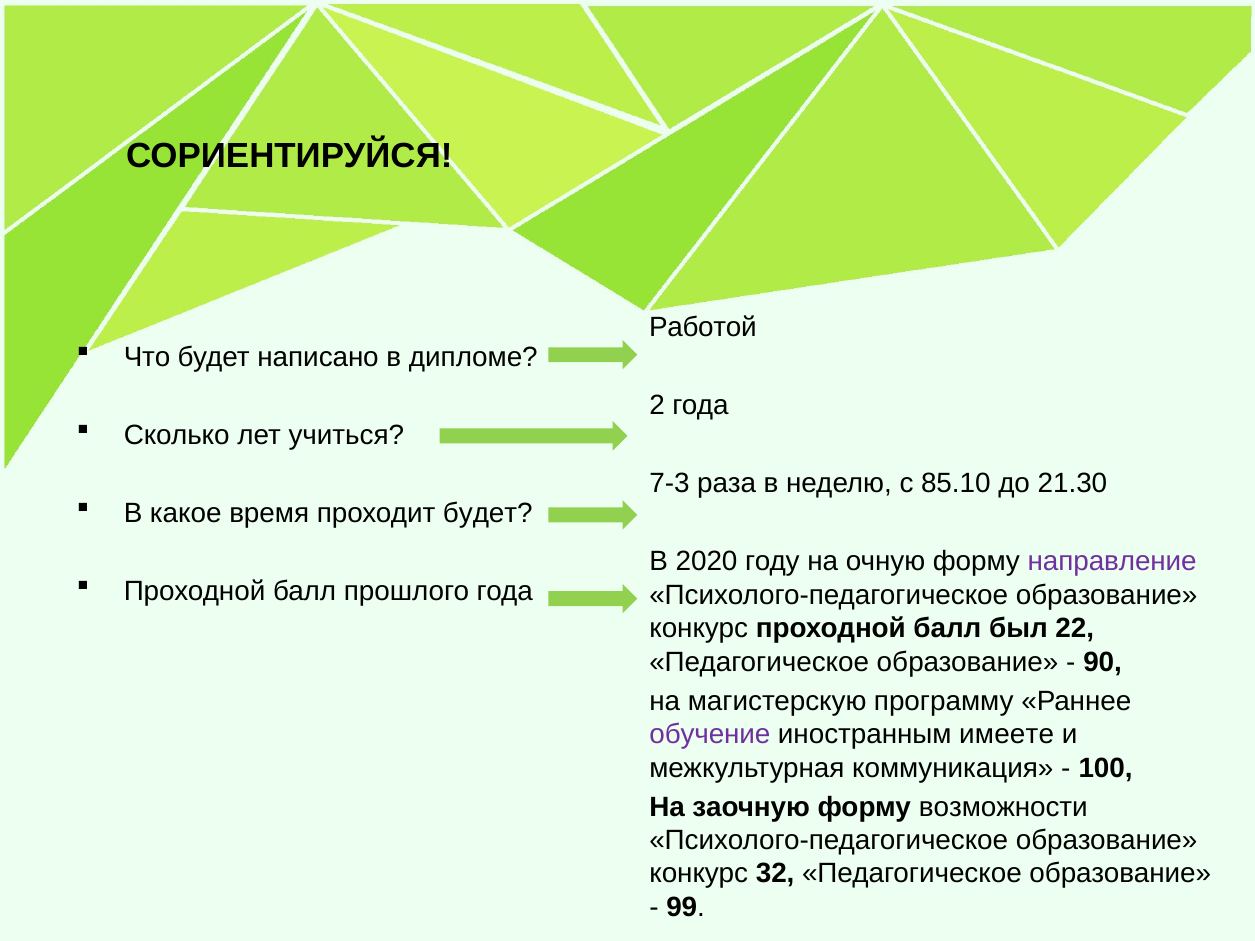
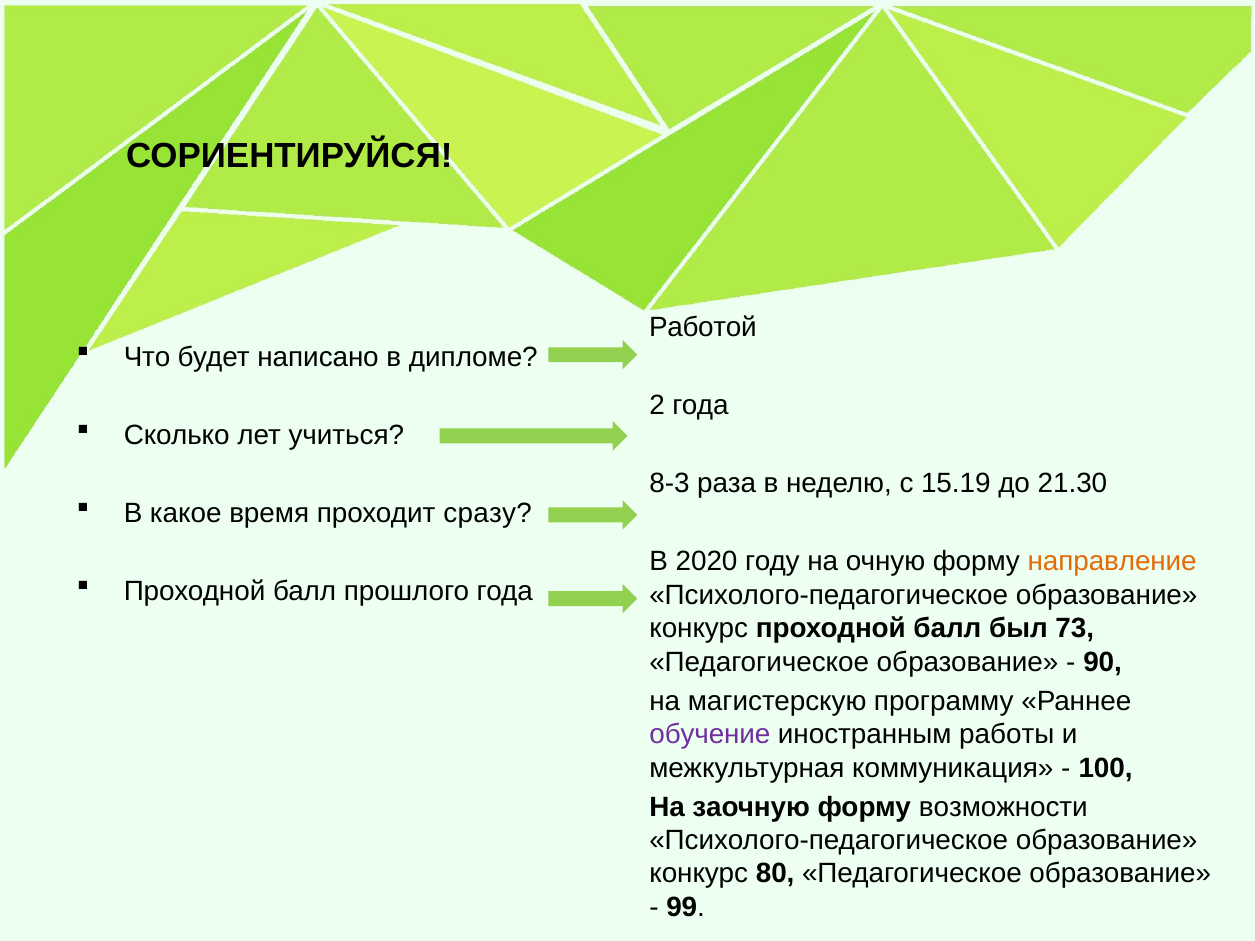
7-3: 7-3 -> 8-3
85.10: 85.10 -> 15.19
проходит будет: будет -> сразу
направление colour: purple -> orange
22: 22 -> 73
имеете: имеете -> работы
32: 32 -> 80
